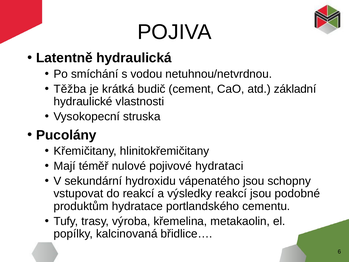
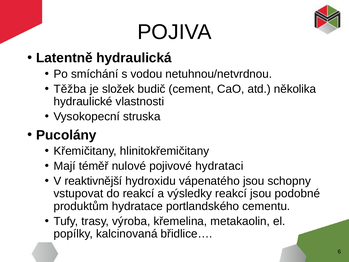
krátká: krátká -> složek
základní: základní -> několika
sekundární: sekundární -> reaktivnější
